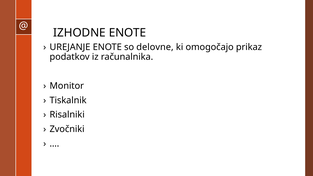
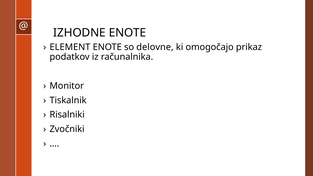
UREJANJE: UREJANJE -> ELEMENT
